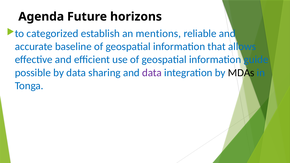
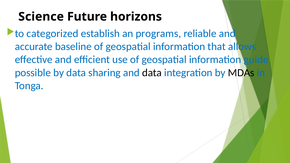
Agenda: Agenda -> Science
mentions: mentions -> programs
data at (152, 73) colour: purple -> black
